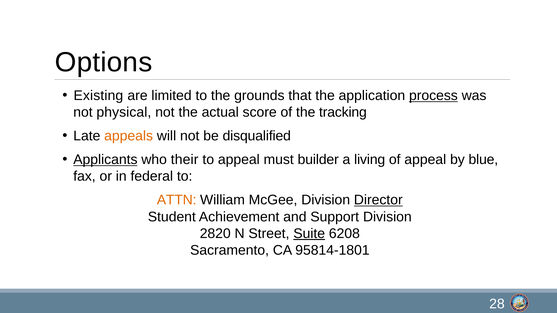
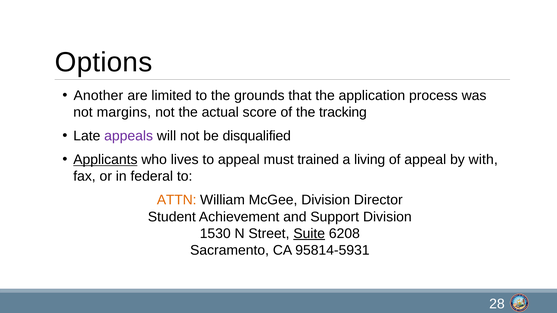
Existing: Existing -> Another
process underline: present -> none
physical: physical -> margins
appeals colour: orange -> purple
their: their -> lives
builder: builder -> trained
blue: blue -> with
Director underline: present -> none
2820: 2820 -> 1530
95814-1801: 95814-1801 -> 95814-5931
